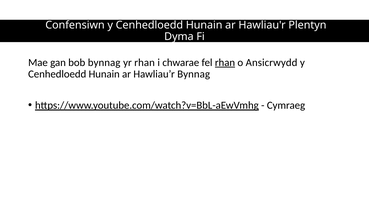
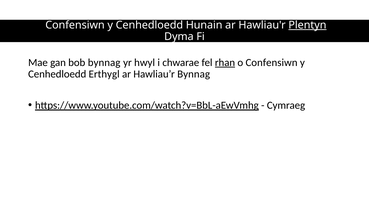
Plentyn underline: none -> present
yr rhan: rhan -> hwyl
o Ansicrwydd: Ansicrwydd -> Confensiwn
Hunain at (104, 74): Hunain -> Erthygl
